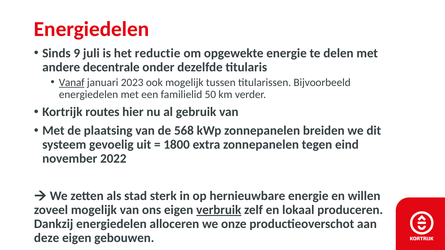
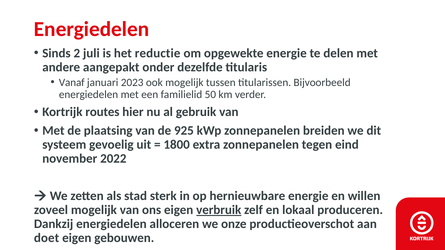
9: 9 -> 2
decentrale: decentrale -> aangepakt
Vanaf underline: present -> none
568: 568 -> 925
deze: deze -> doet
